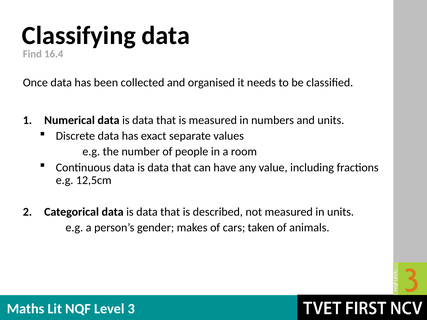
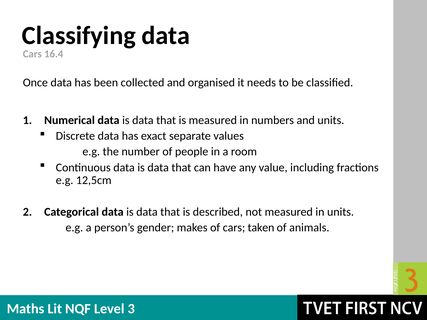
Find at (32, 54): Find -> Cars
